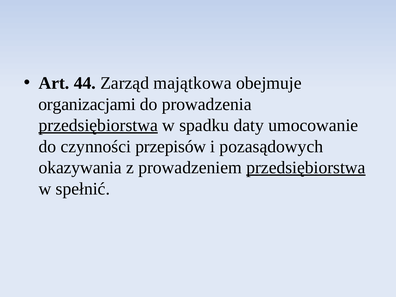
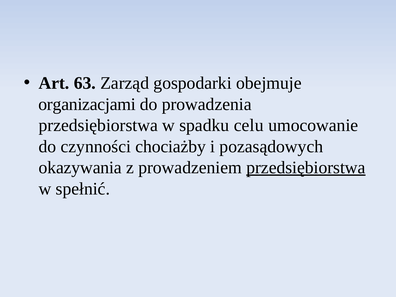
44: 44 -> 63
majątkowa: majątkowa -> gospodarki
przedsiębiorstwa at (98, 125) underline: present -> none
daty: daty -> celu
przepisów: przepisów -> chociażby
